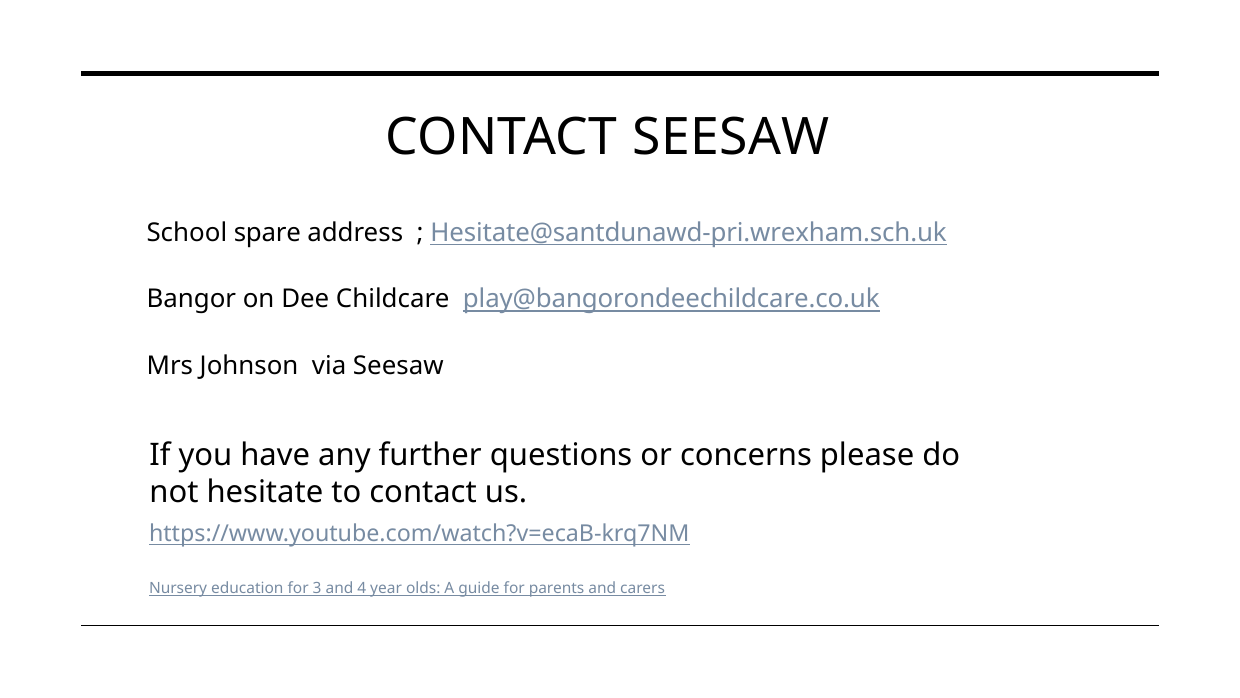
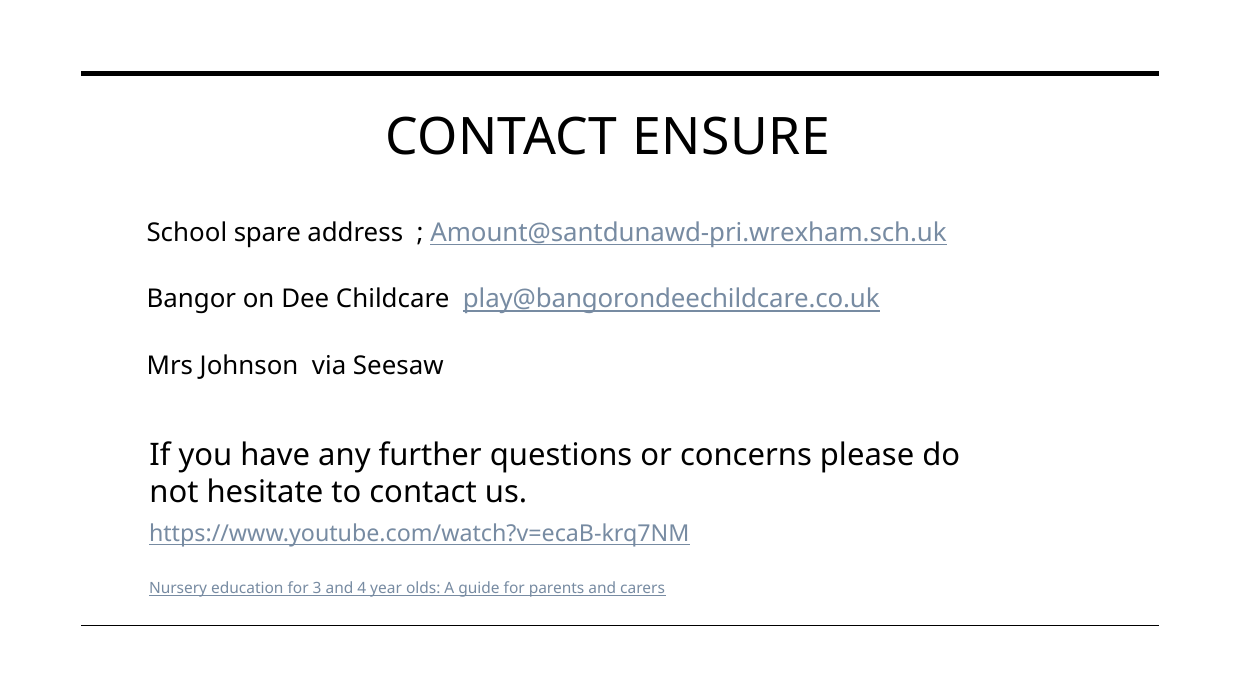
CONTACT SEESAW: SEESAW -> ENSURE
Hesitate@santdunawd-pri.wrexham.sch.uk: Hesitate@santdunawd-pri.wrexham.sch.uk -> Amount@santdunawd-pri.wrexham.sch.uk
